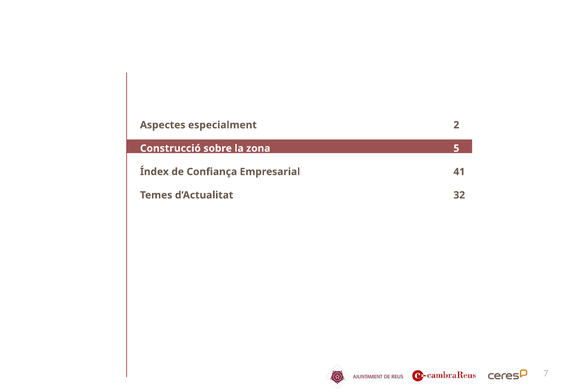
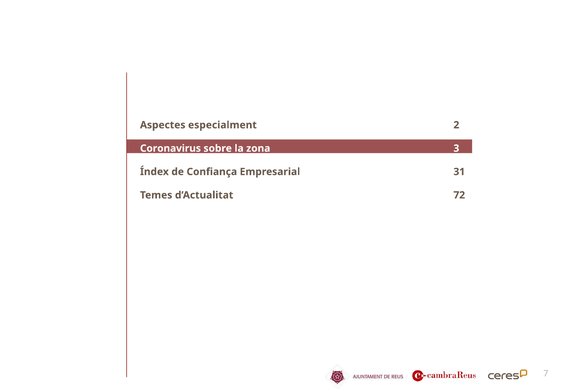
Construcció: Construcció -> Coronavirus
5: 5 -> 3
41: 41 -> 31
32: 32 -> 72
